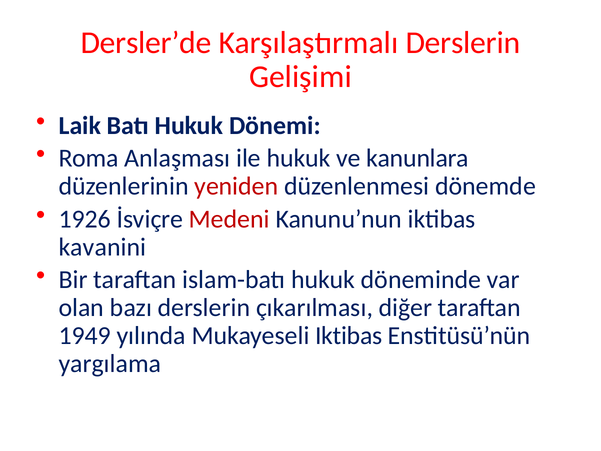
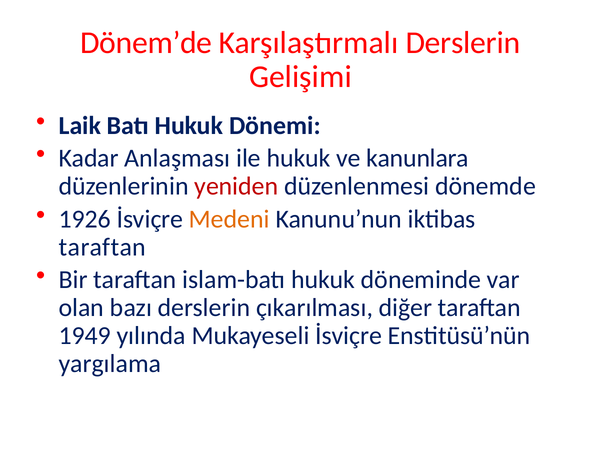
Dersler’de: Dersler’de -> Dönem’de
Roma: Roma -> Kadar
Medeni colour: red -> orange
kavanini at (102, 247): kavanini -> taraftan
Mukayeseli Iktibas: Iktibas -> İsviçre
